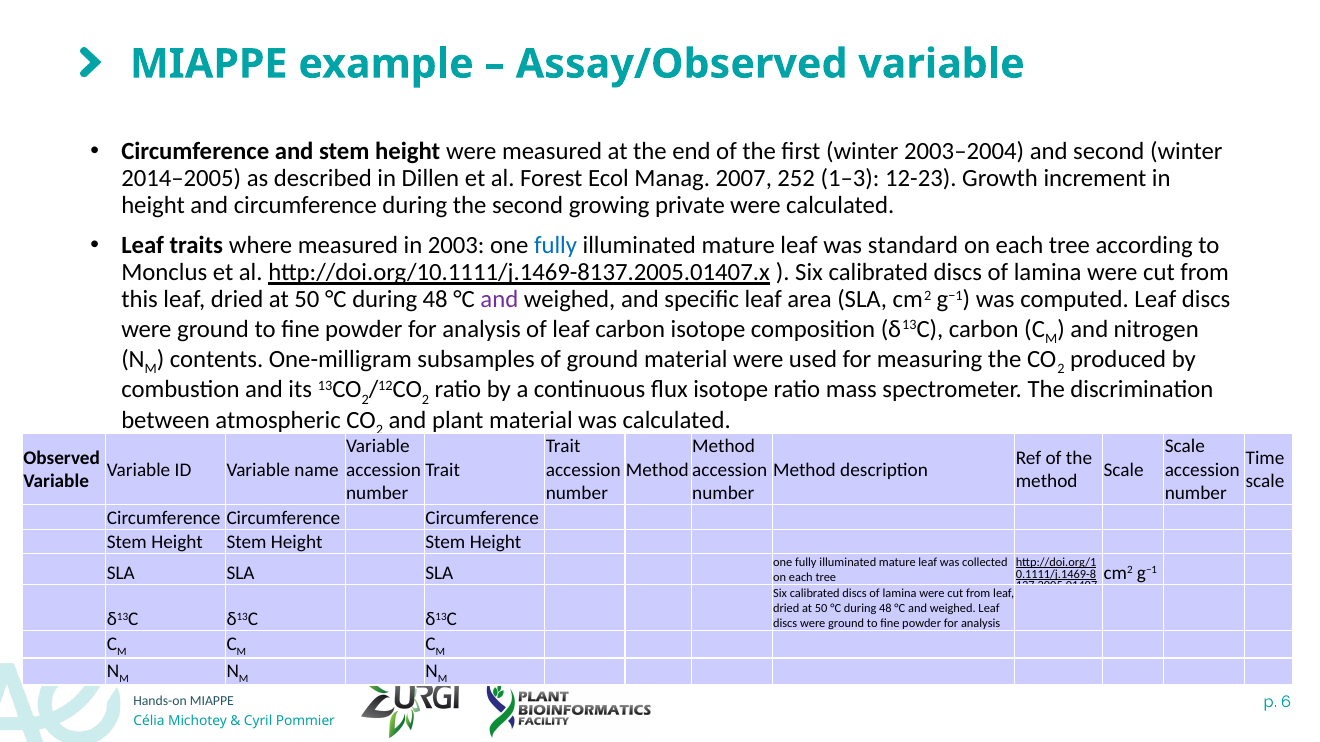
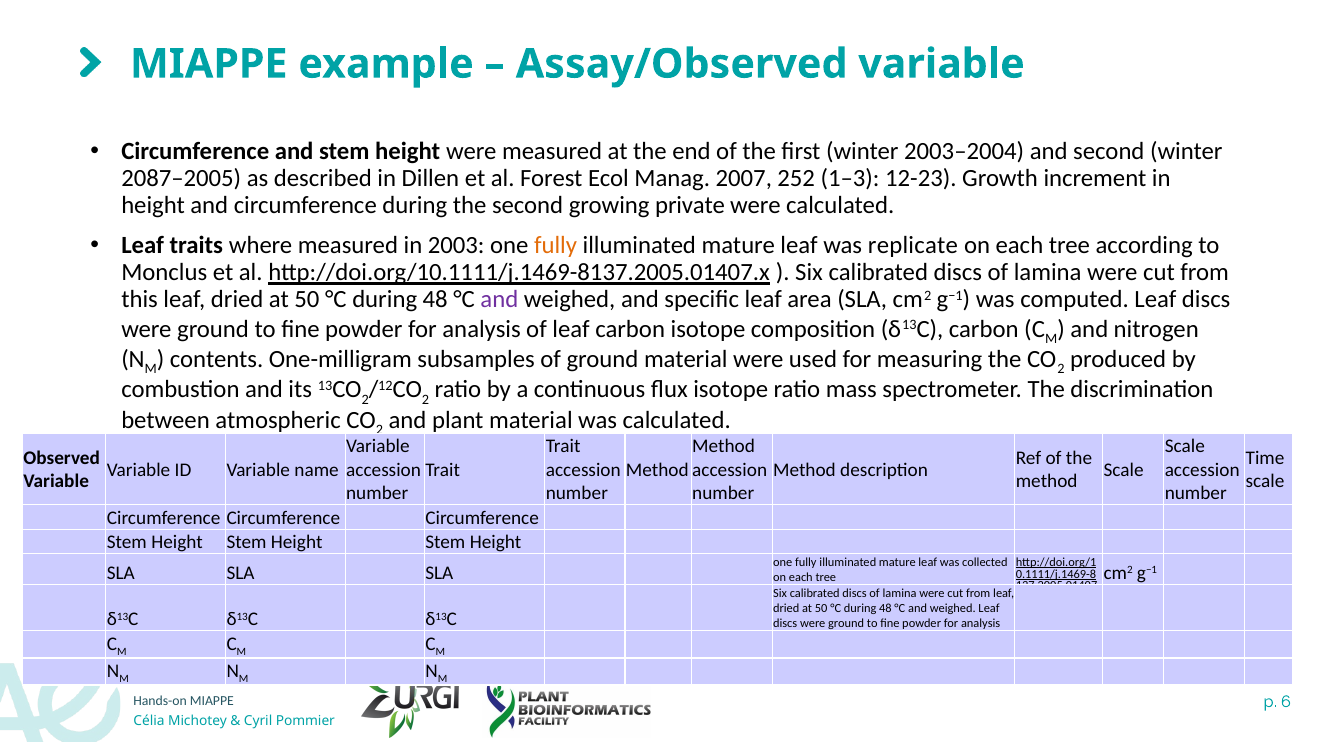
2014–2005: 2014–2005 -> 2087–2005
fully at (556, 246) colour: blue -> orange
standard: standard -> replicate
